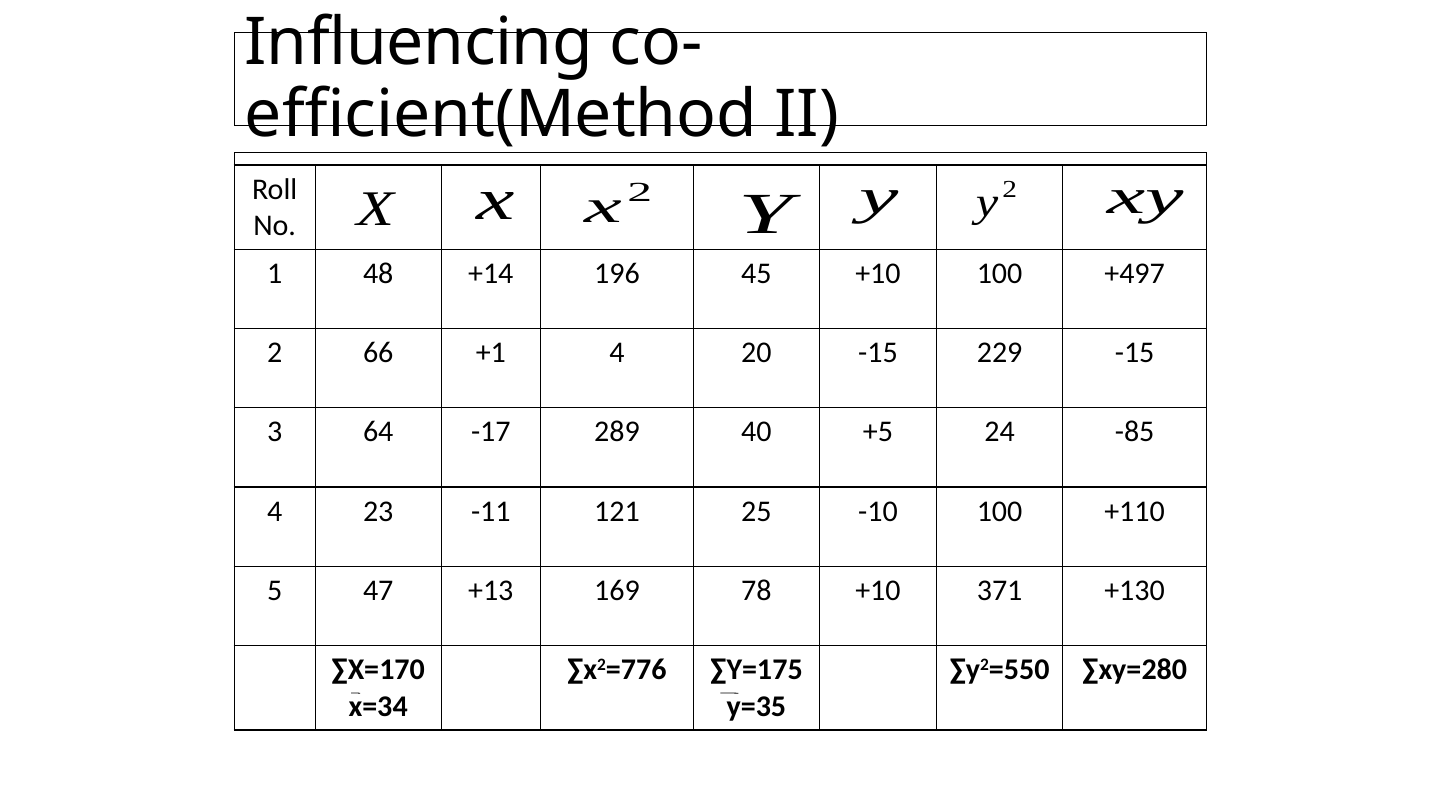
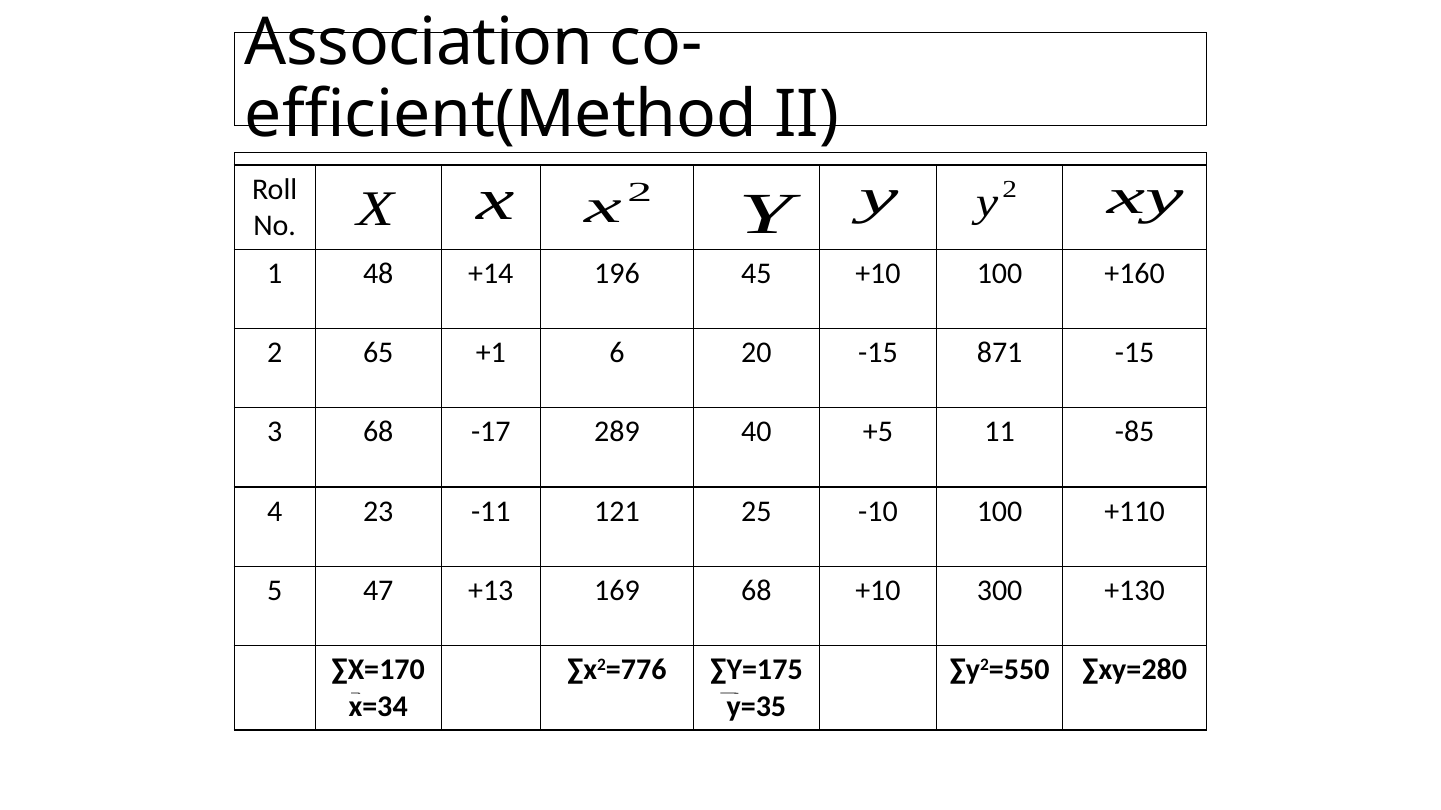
Influencing: Influencing -> Association
+497: +497 -> +160
66: 66 -> 65
+1 4: 4 -> 6
229: 229 -> 871
3 64: 64 -> 68
24: 24 -> 11
169 78: 78 -> 68
371: 371 -> 300
